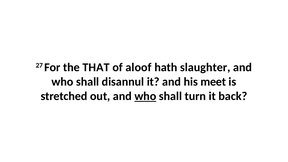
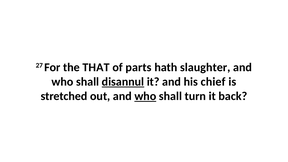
aloof: aloof -> parts
disannul underline: none -> present
meet: meet -> chief
